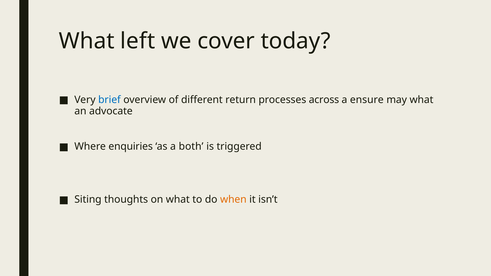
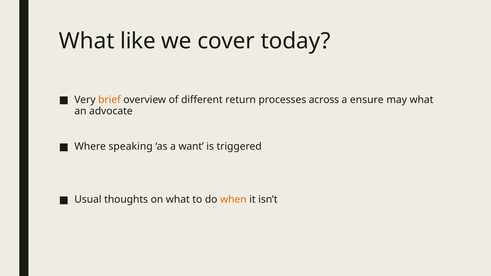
left: left -> like
brief colour: blue -> orange
enquiries: enquiries -> speaking
both: both -> want
Siting: Siting -> Usual
